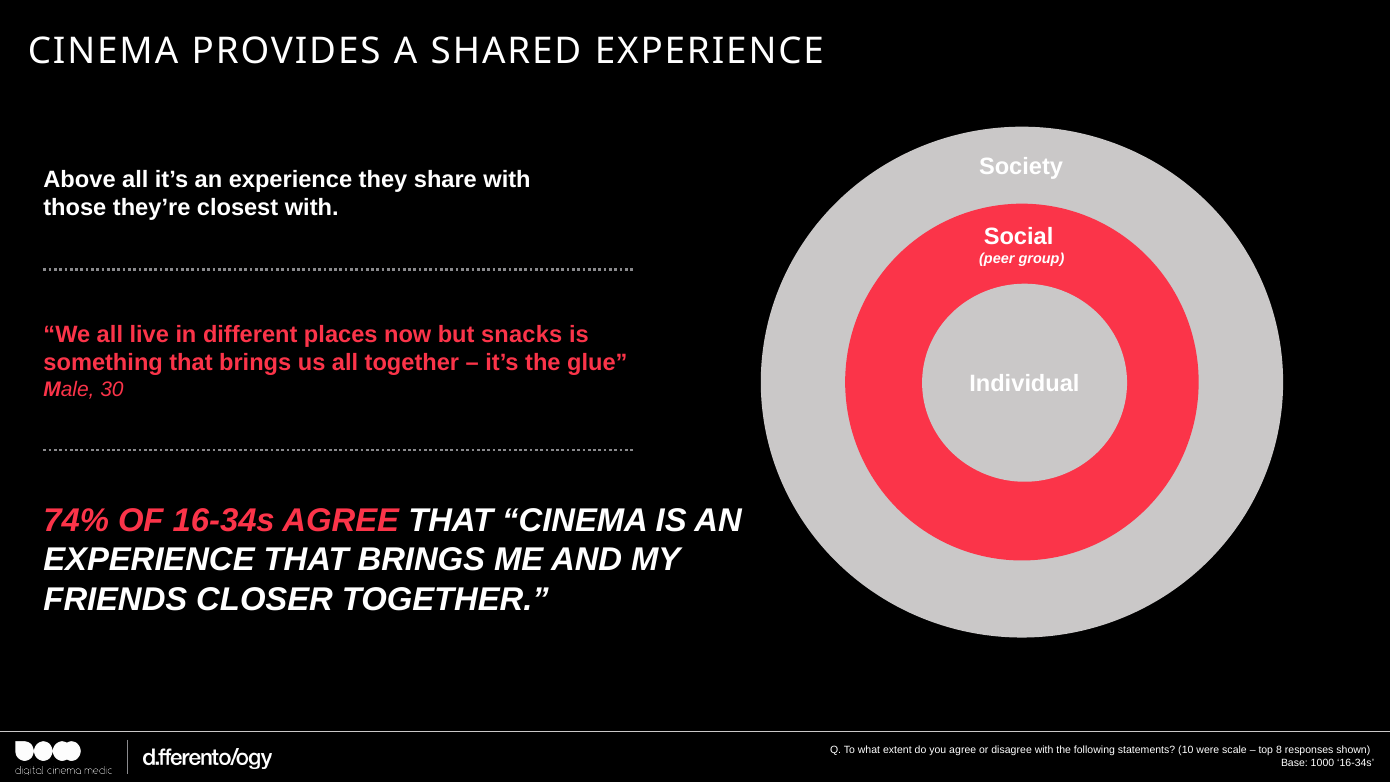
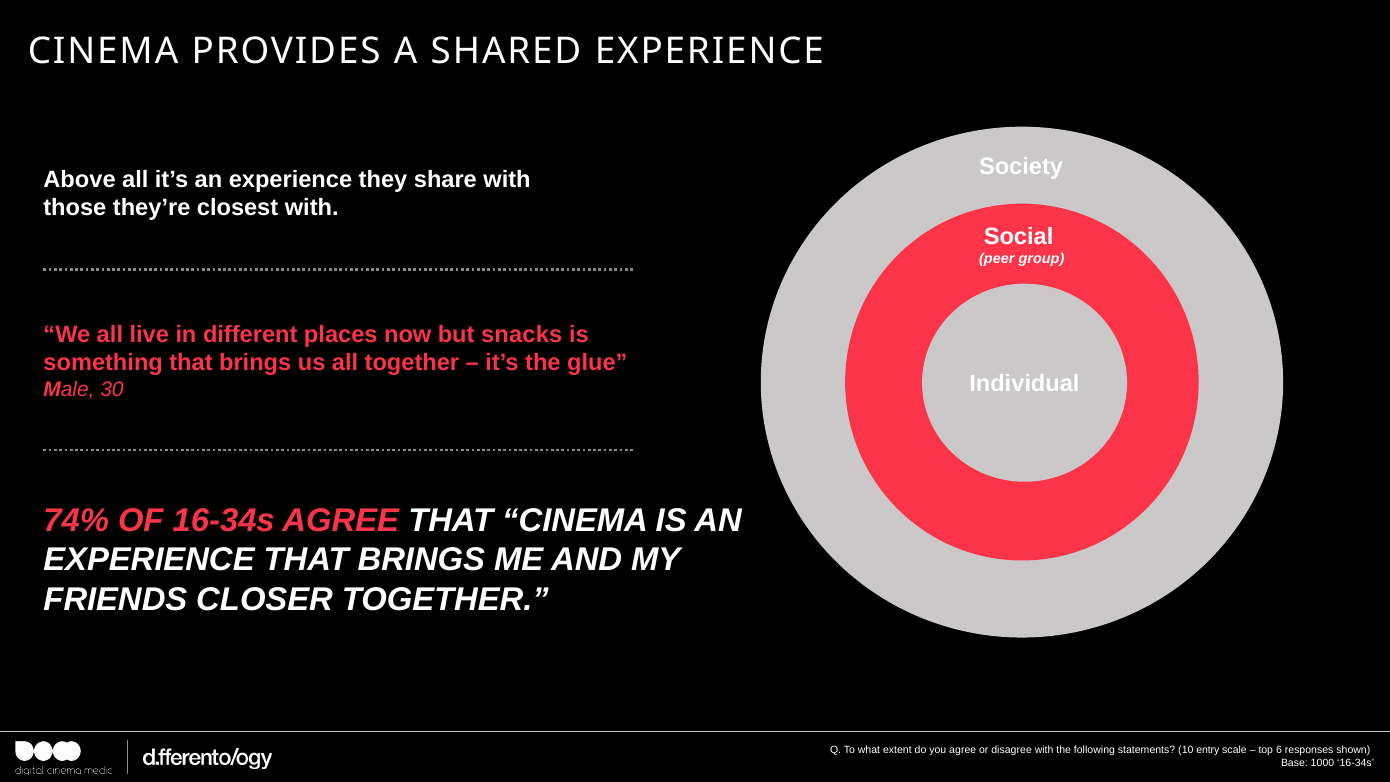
were: were -> entry
8: 8 -> 6
